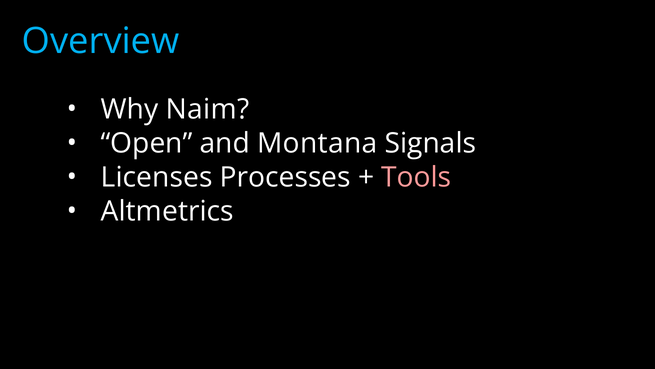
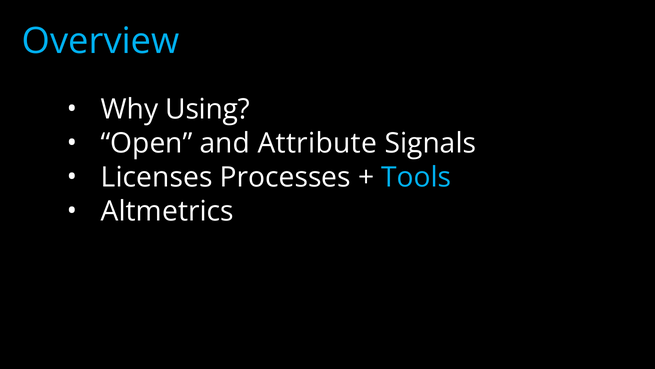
Naim: Naim -> Using
Montana: Montana -> Attribute
Tools colour: pink -> light blue
